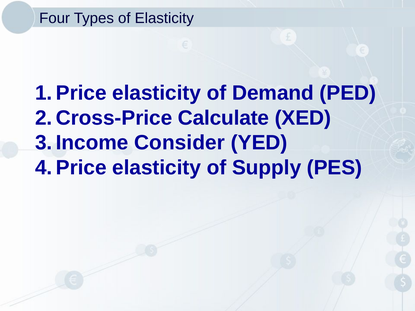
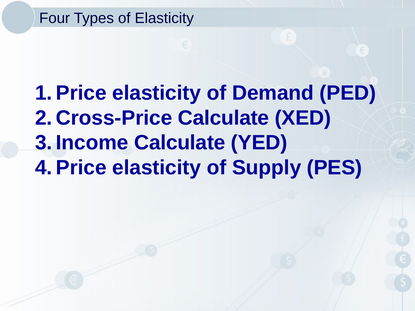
Consider at (180, 143): Consider -> Calculate
